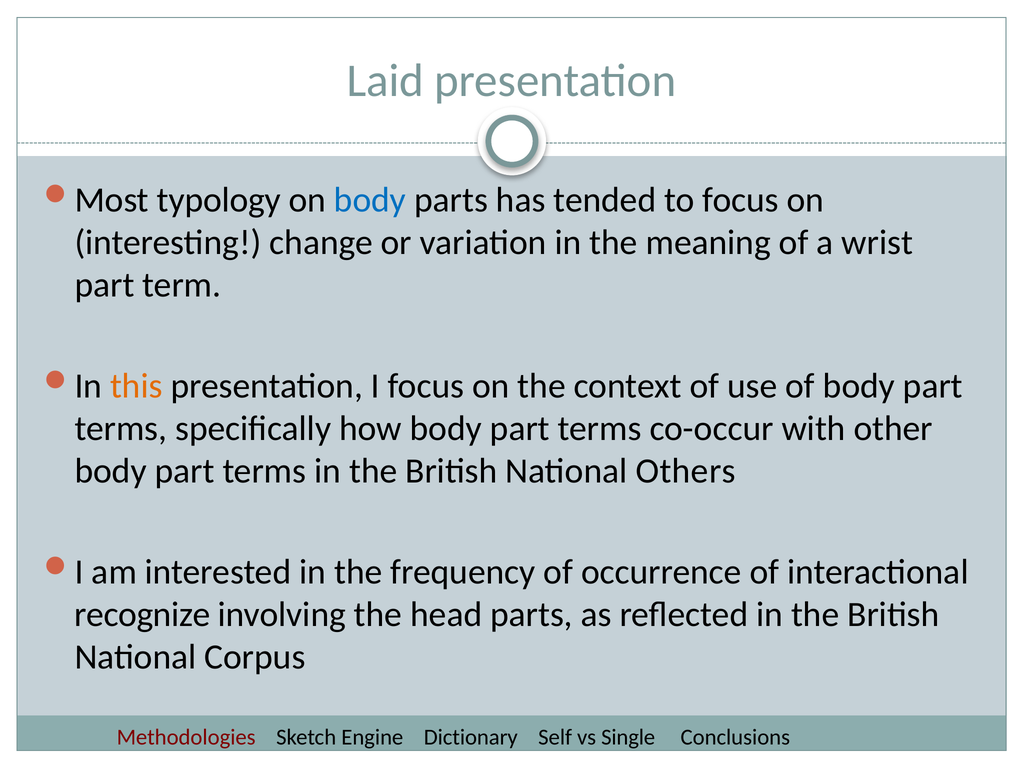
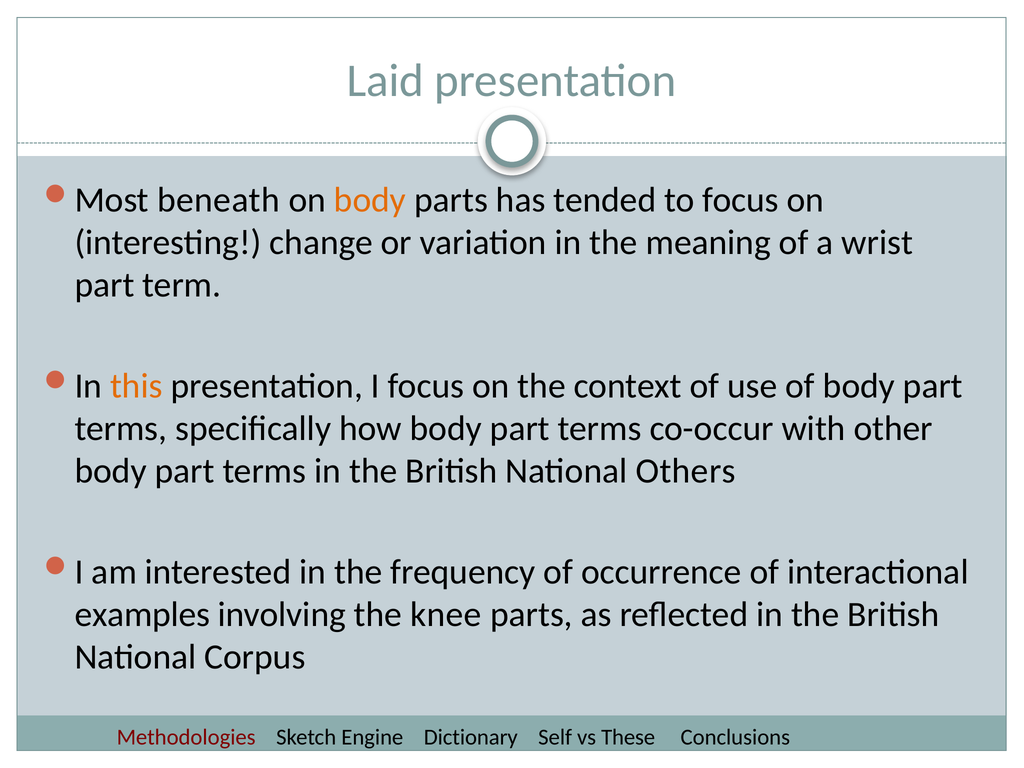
typology: typology -> beneath
body at (370, 200) colour: blue -> orange
recognize: recognize -> examples
head: head -> knee
Single: Single -> These
